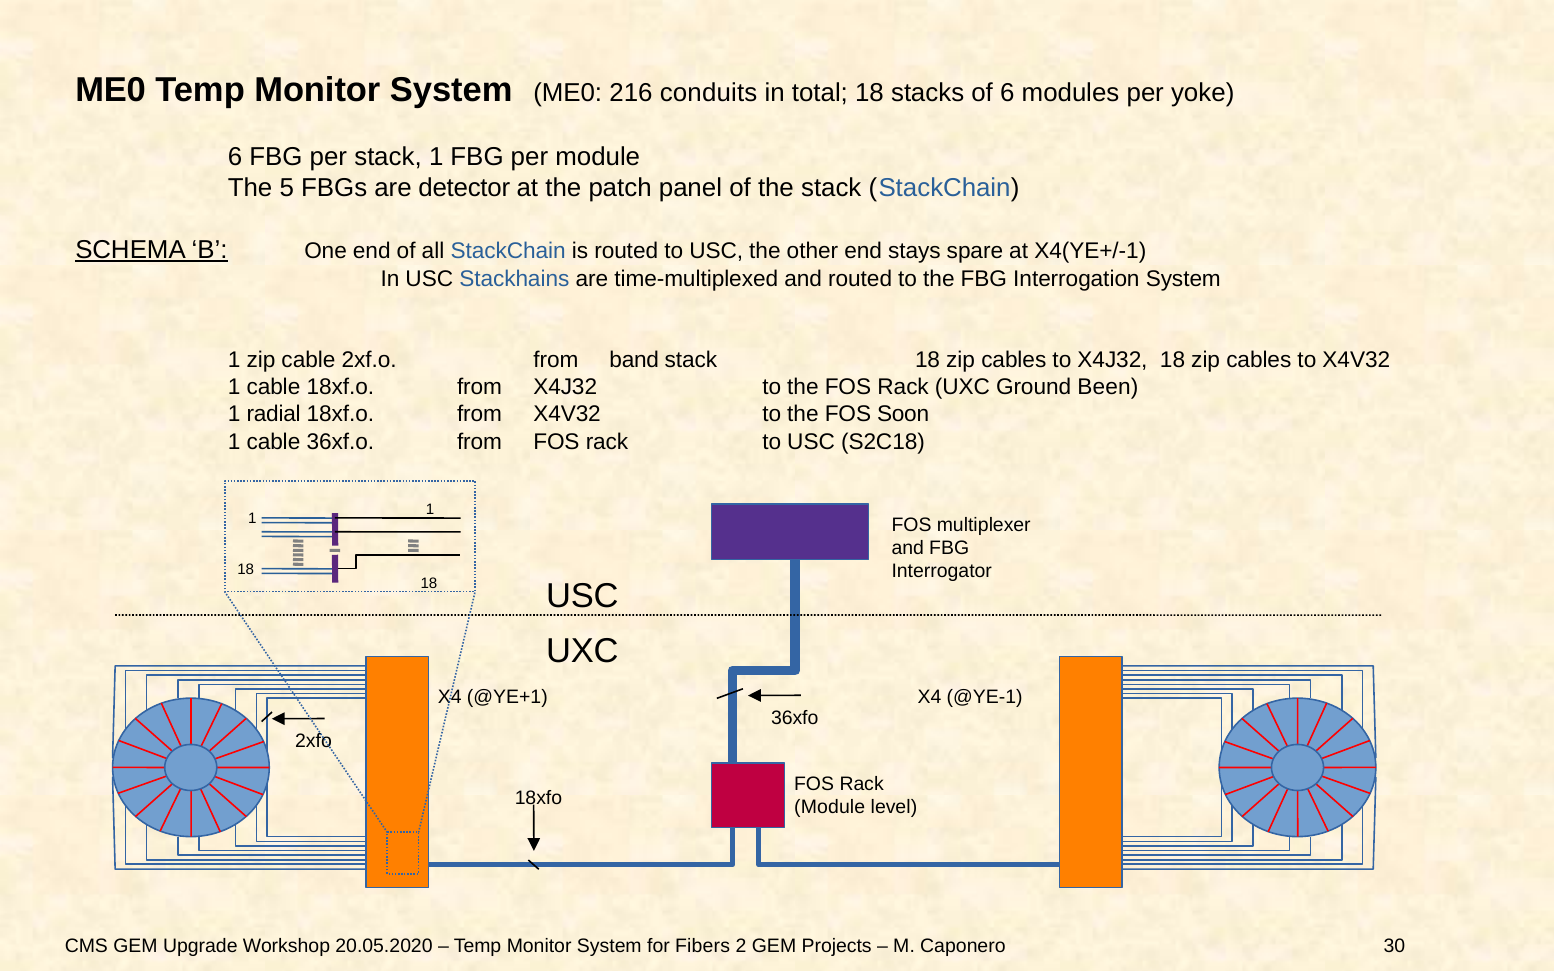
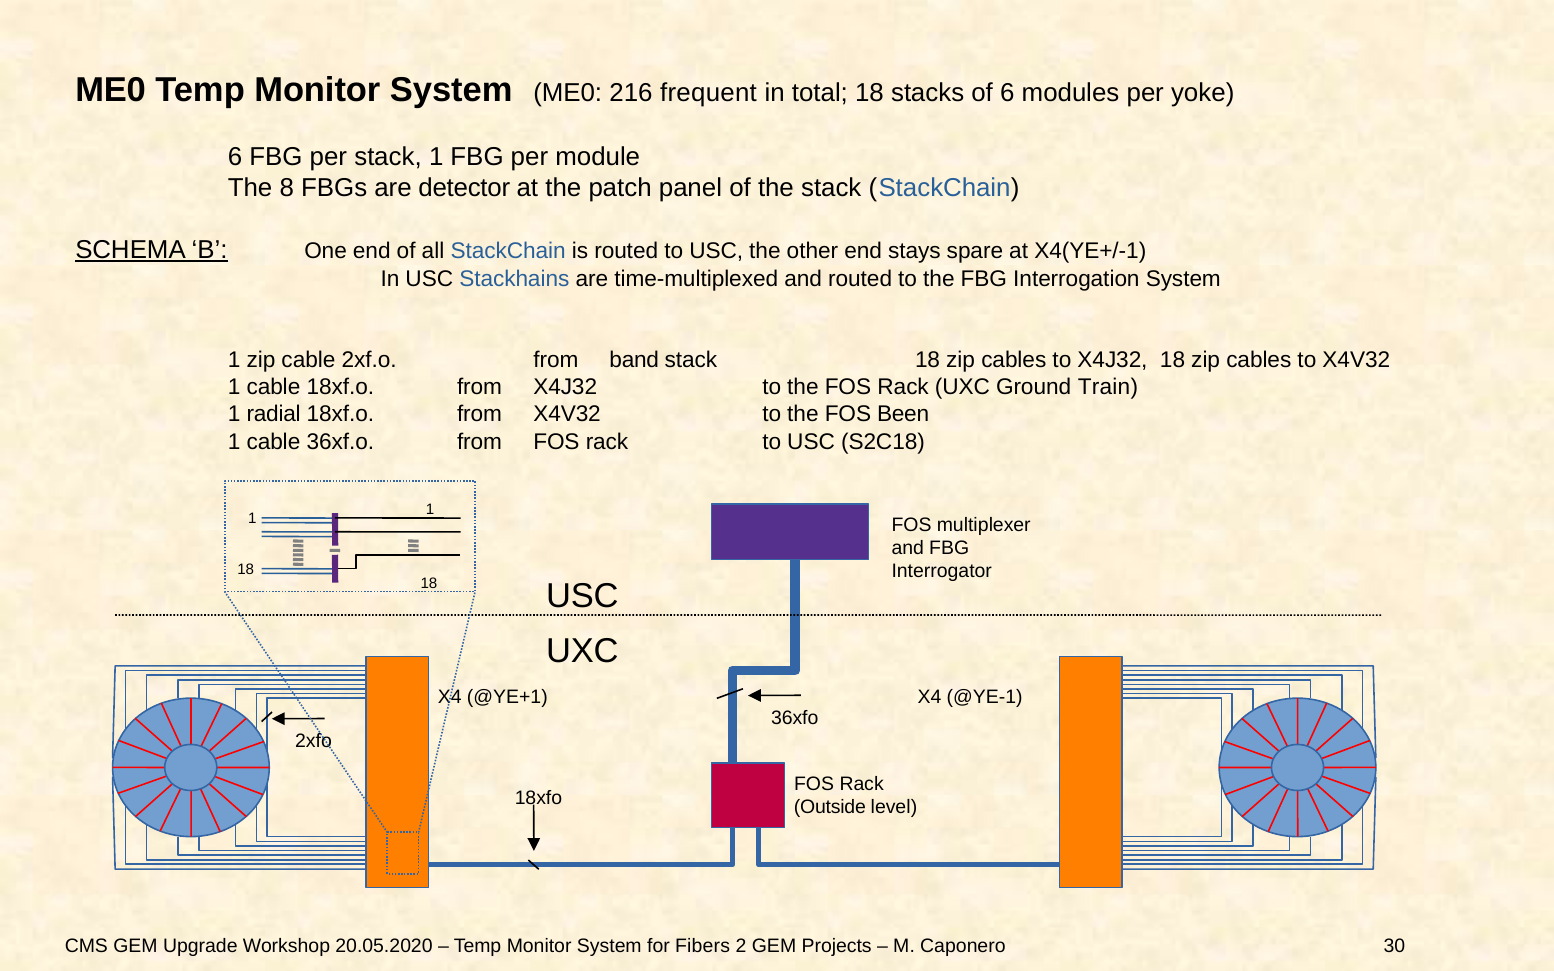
conduits: conduits -> frequent
5: 5 -> 8
Been: Been -> Train
Soon: Soon -> Been
Module at (830, 807): Module -> Outside
